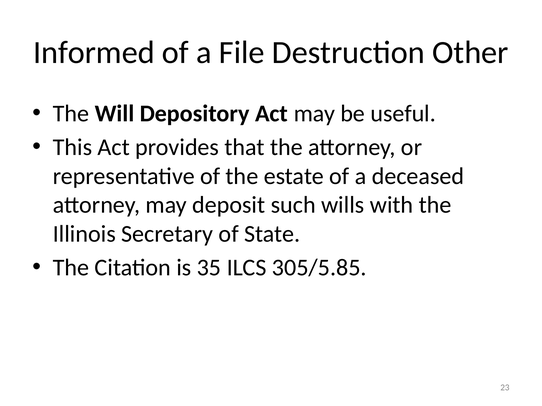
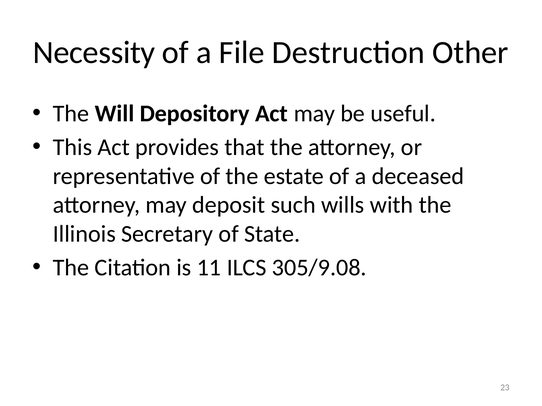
Informed: Informed -> Necessity
35: 35 -> 11
305/5.85: 305/5.85 -> 305/9.08
